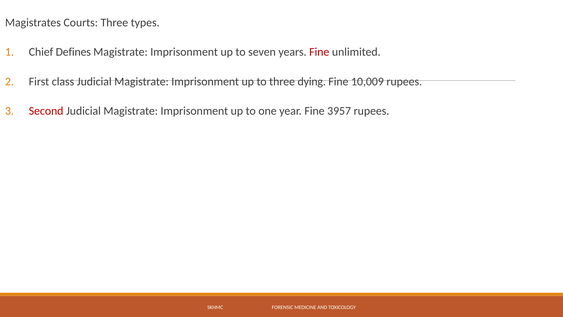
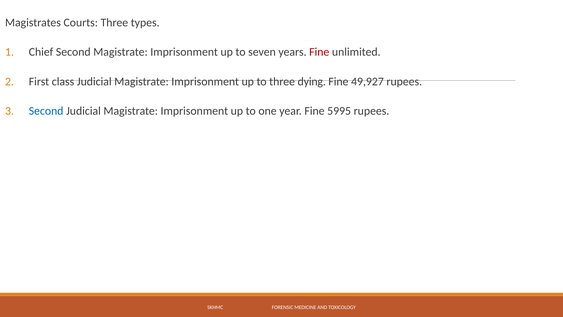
Chief Defines: Defines -> Second
10,009: 10,009 -> 49,927
Second at (46, 111) colour: red -> blue
3957: 3957 -> 5995
